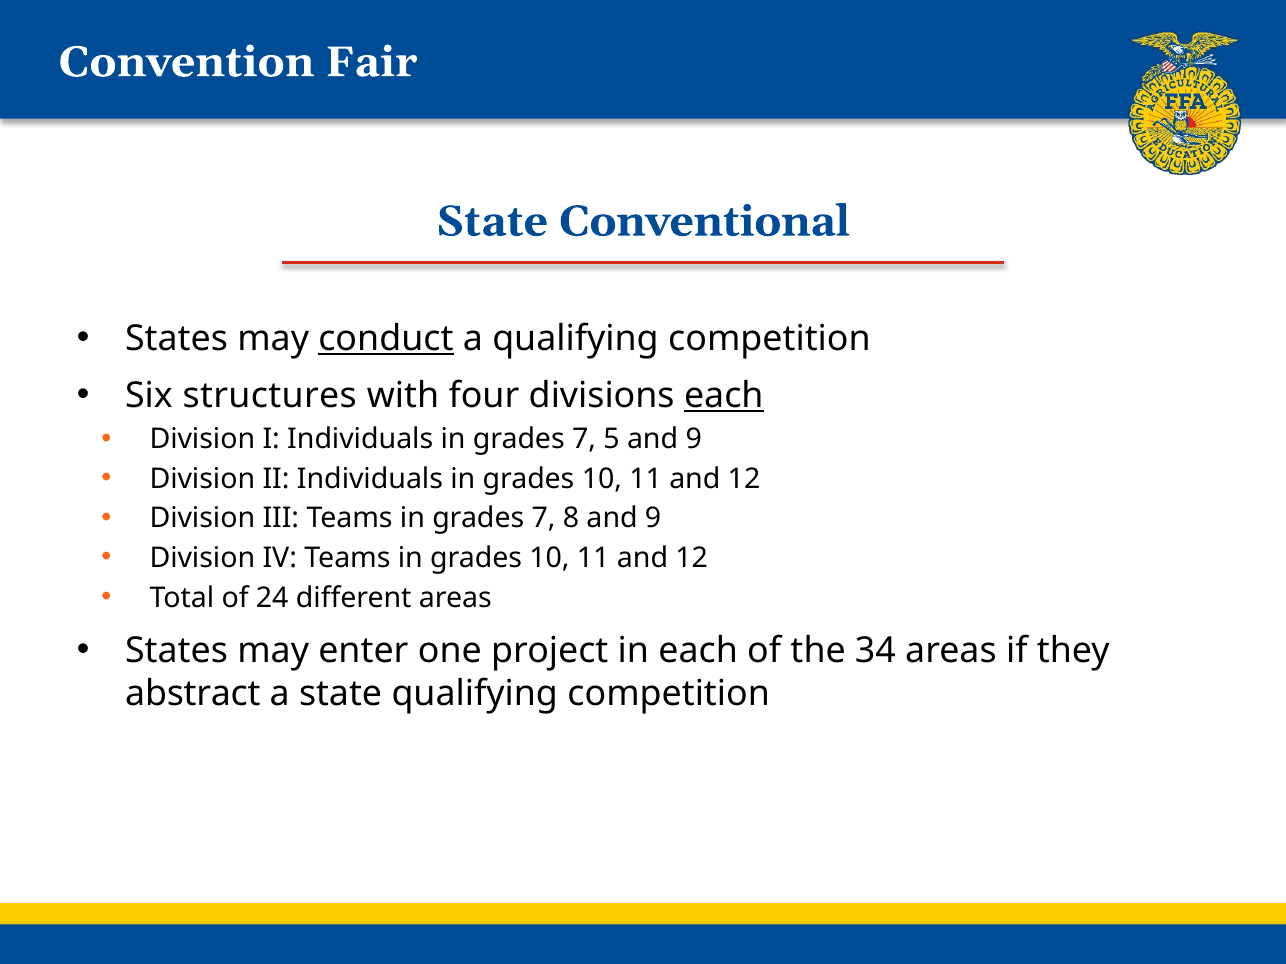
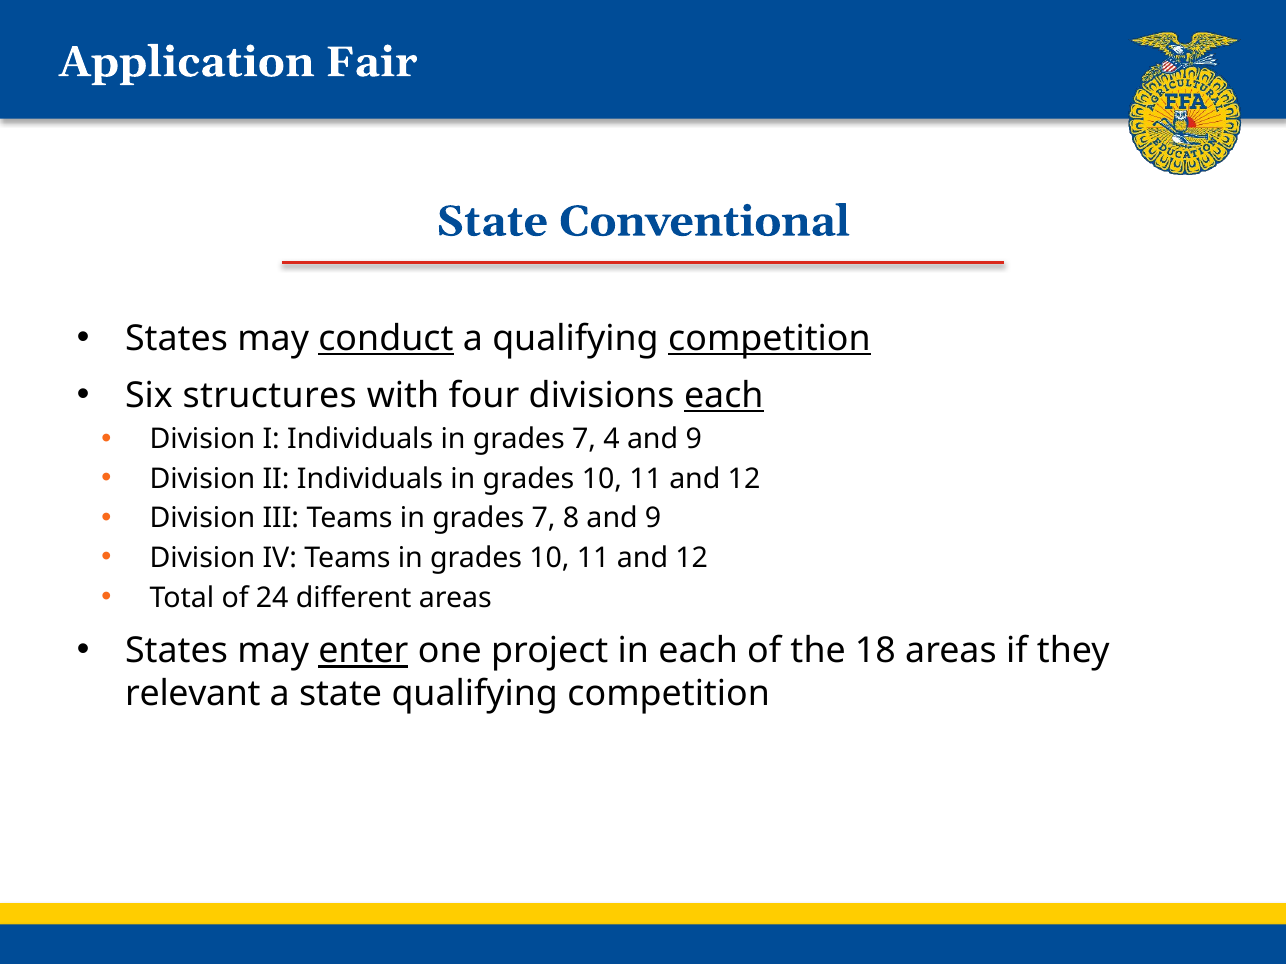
Convention: Convention -> Application
competition at (769, 339) underline: none -> present
5: 5 -> 4
enter underline: none -> present
34: 34 -> 18
abstract: abstract -> relevant
